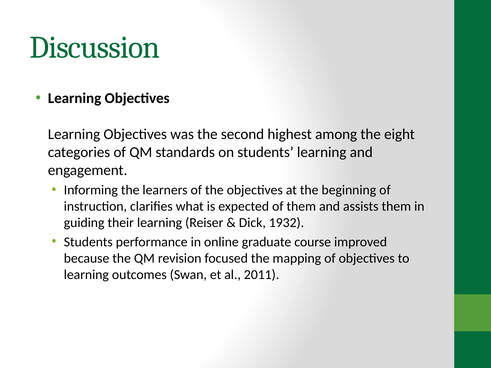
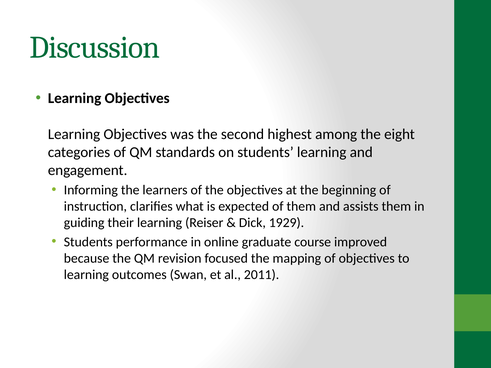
1932: 1932 -> 1929
